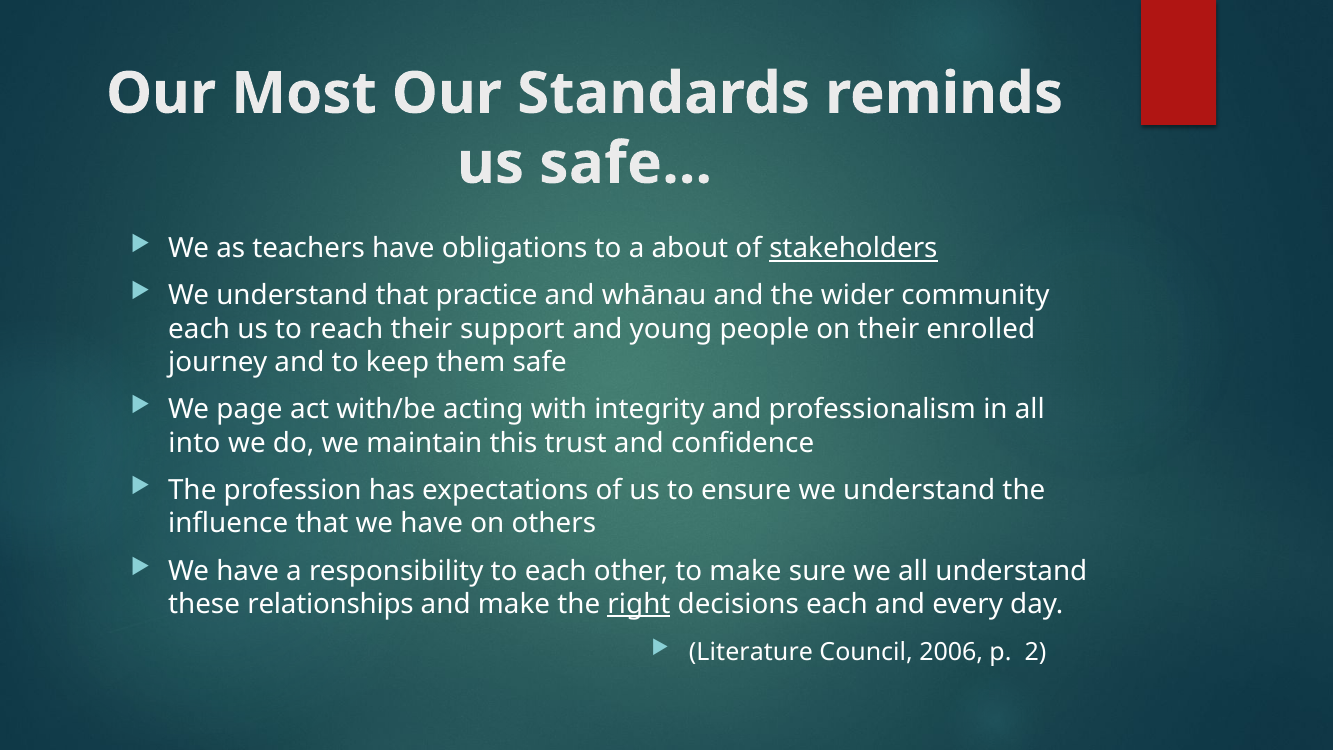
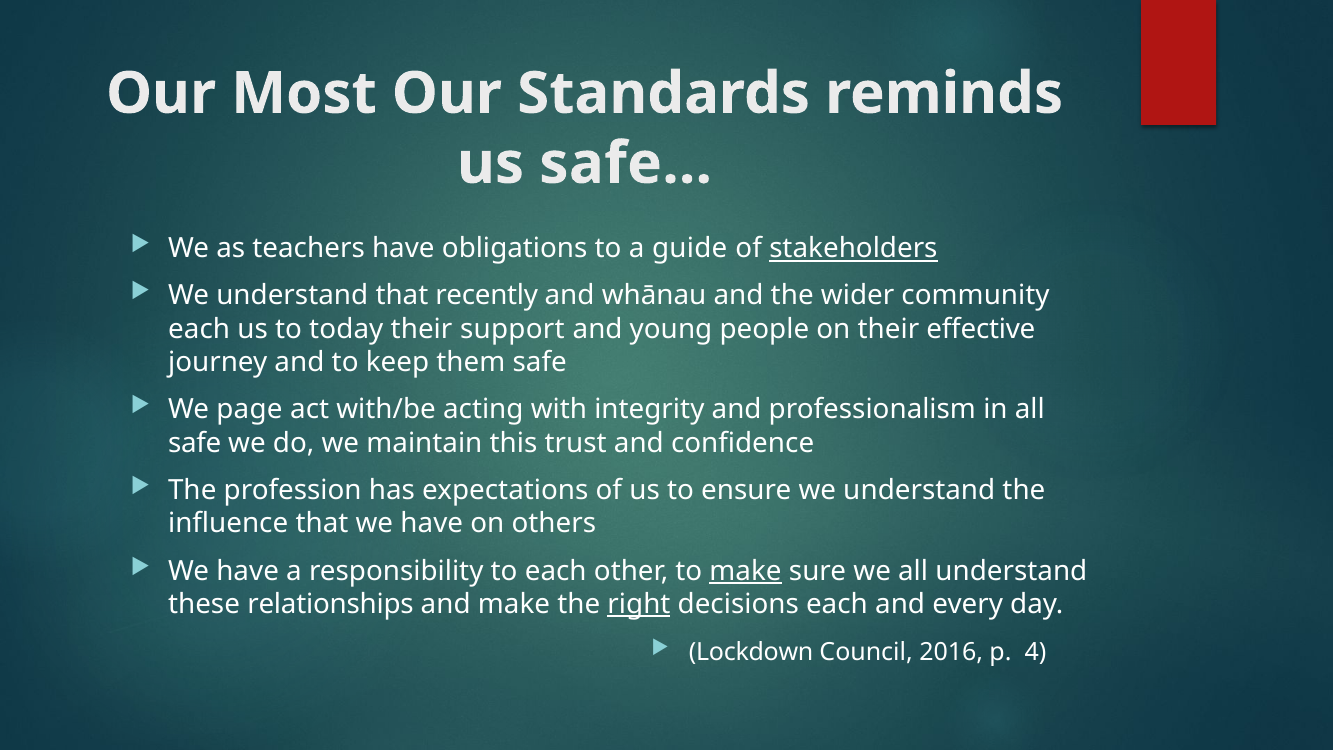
about: about -> guide
practice: practice -> recently
reach: reach -> today
enrolled: enrolled -> effective
into at (194, 443): into -> safe
make at (746, 571) underline: none -> present
Literature: Literature -> Lockdown
2006: 2006 -> 2016
2: 2 -> 4
